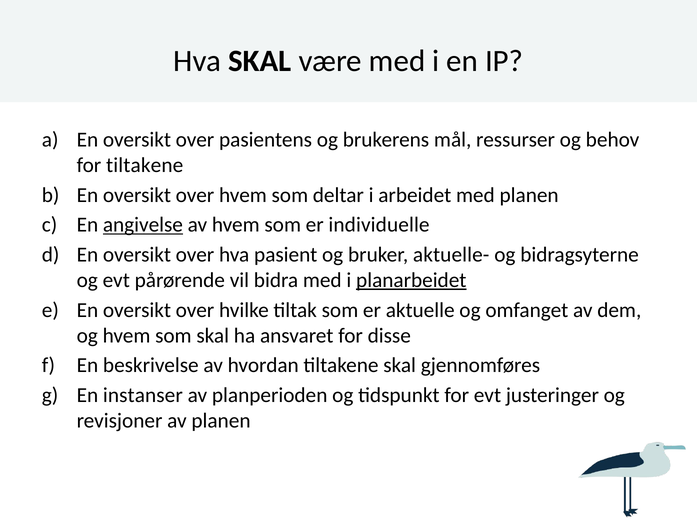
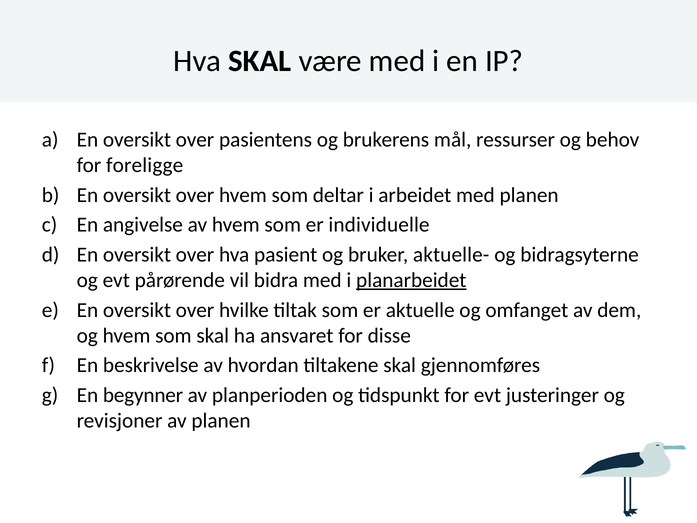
for tiltakene: tiltakene -> foreligge
angivelse underline: present -> none
instanser: instanser -> begynner
